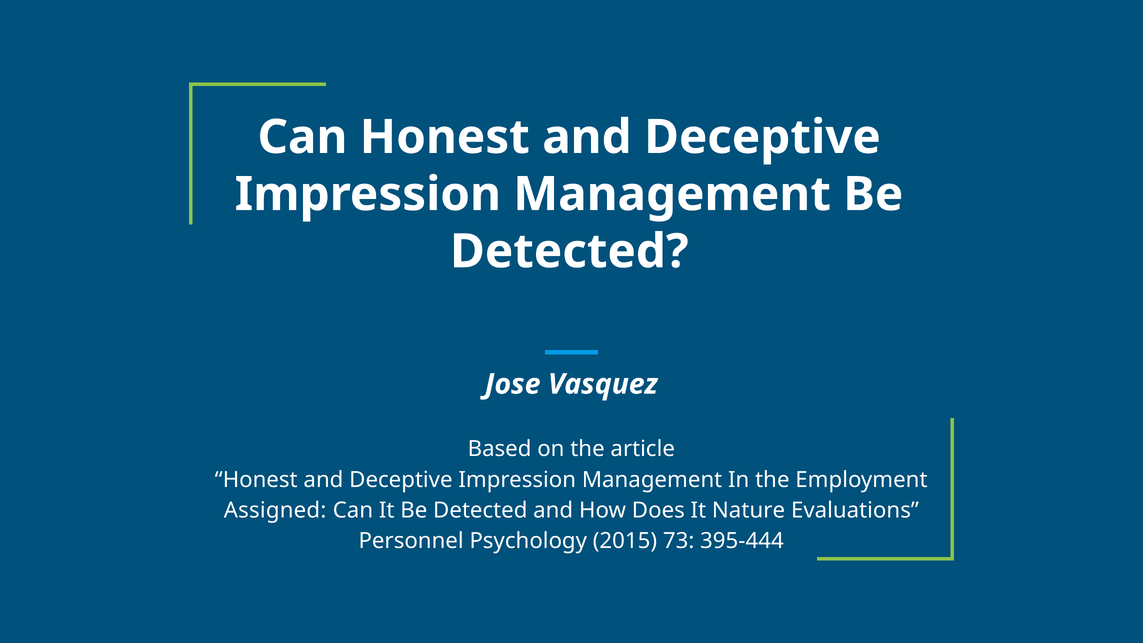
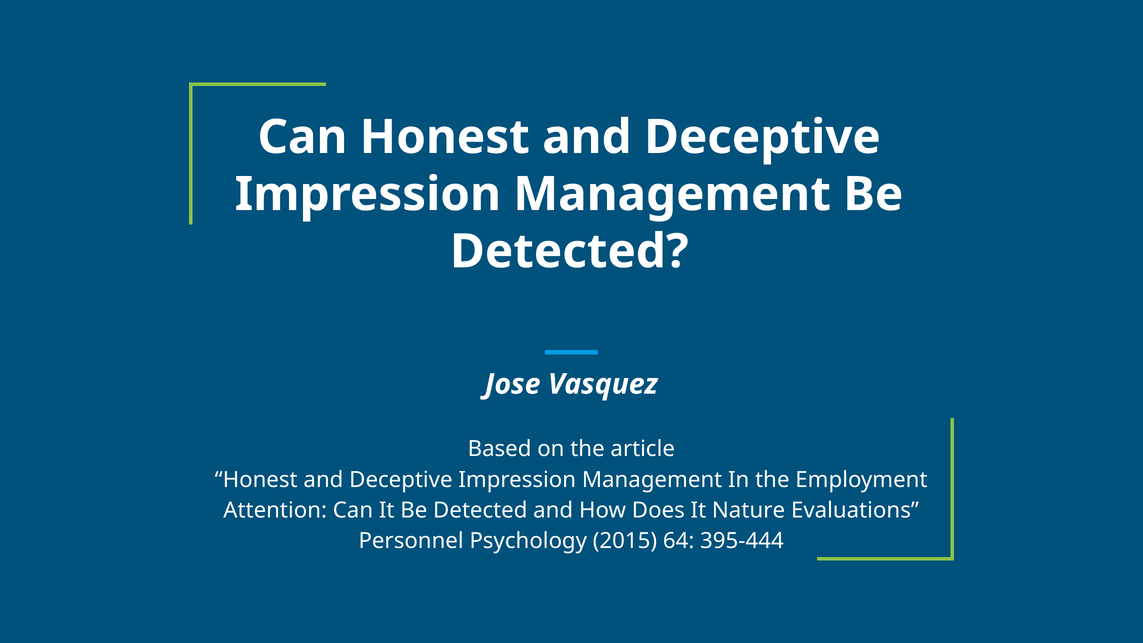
Assigned: Assigned -> Attention
73: 73 -> 64
